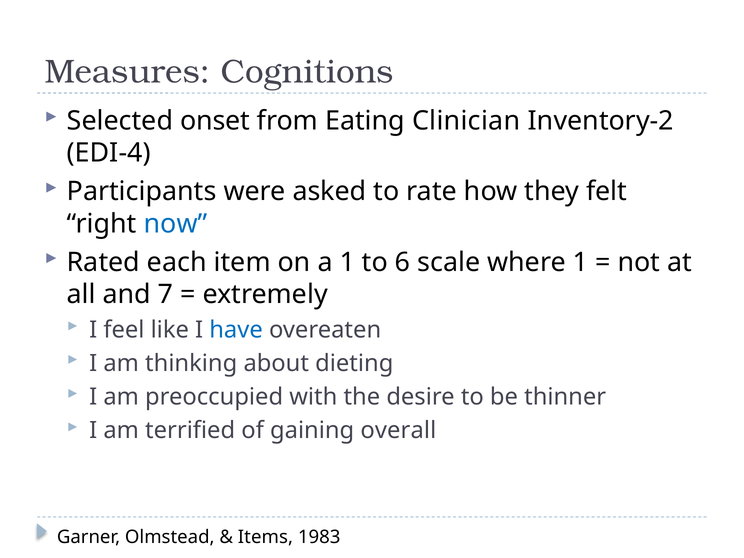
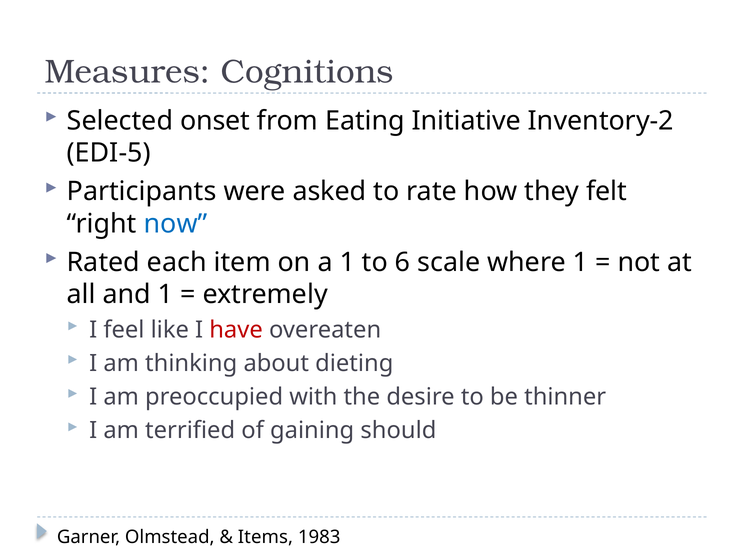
Clinician: Clinician -> Initiative
EDI-4: EDI-4 -> EDI-5
and 7: 7 -> 1
have colour: blue -> red
overall: overall -> should
